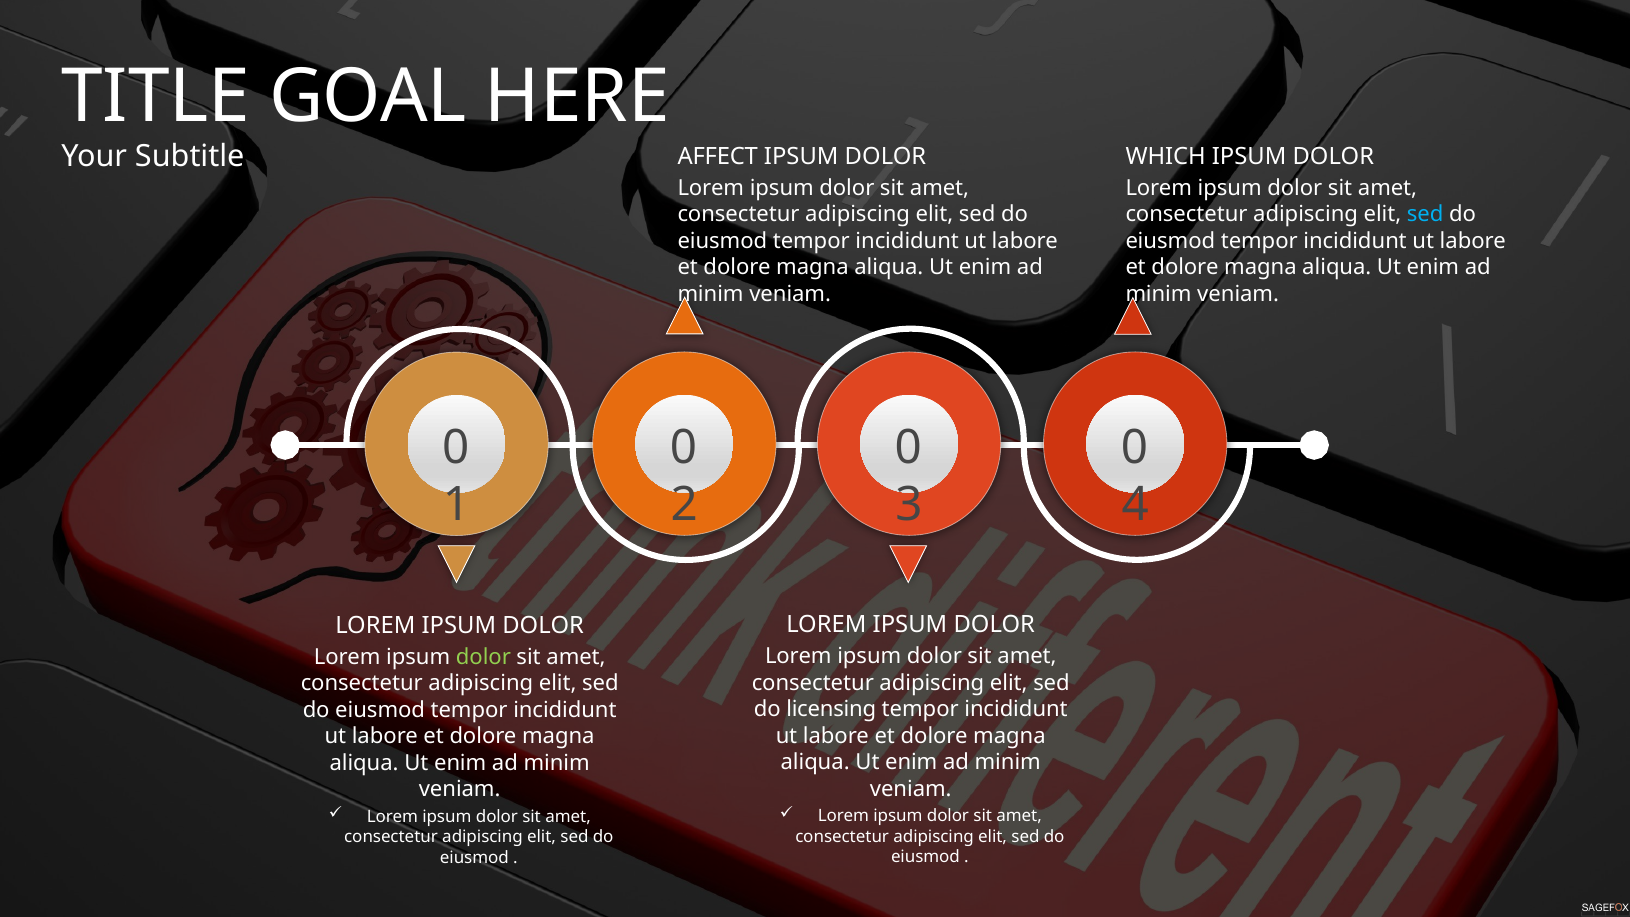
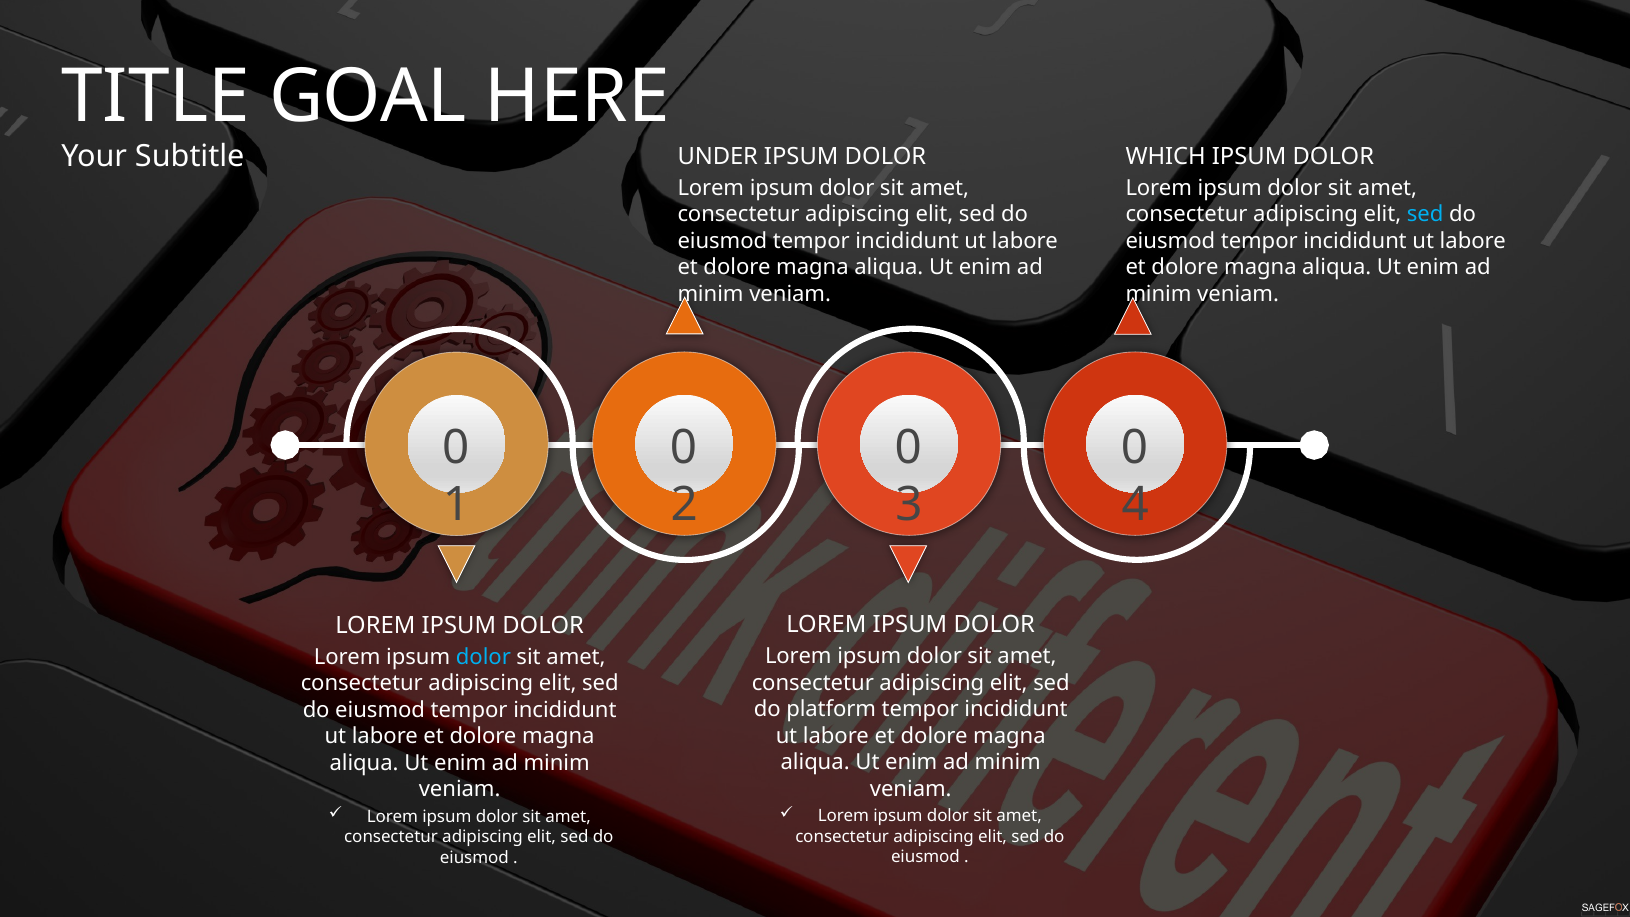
AFFECT: AFFECT -> UNDER
dolor at (483, 657) colour: light green -> light blue
licensing: licensing -> platform
